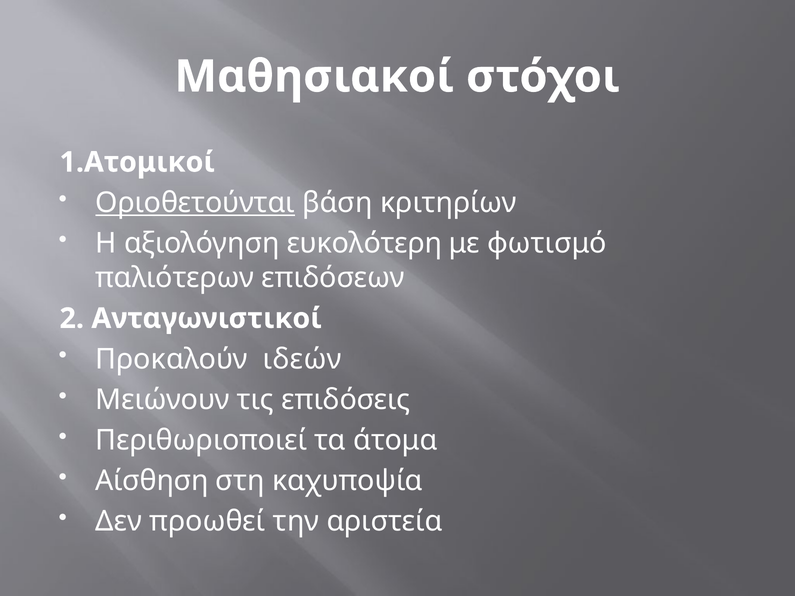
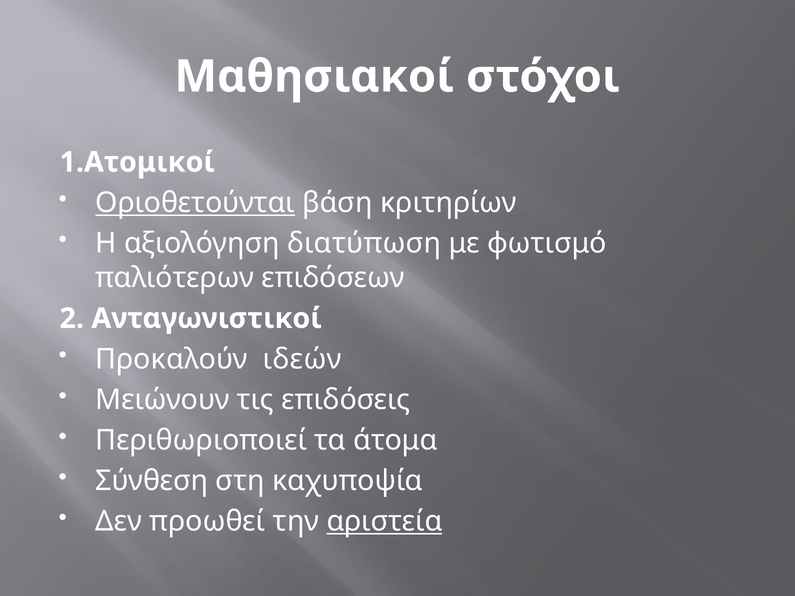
ευκολότερη: ευκολότερη -> διατύπωση
Αίσθηση: Αίσθηση -> Σύνθεση
αριστεία underline: none -> present
